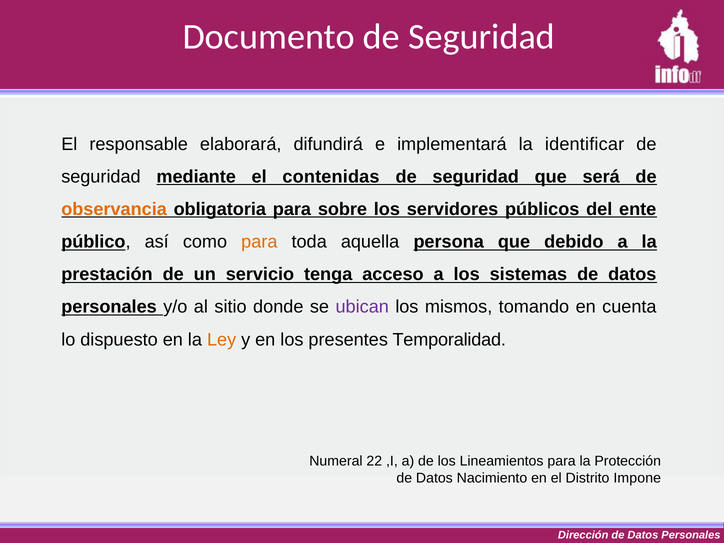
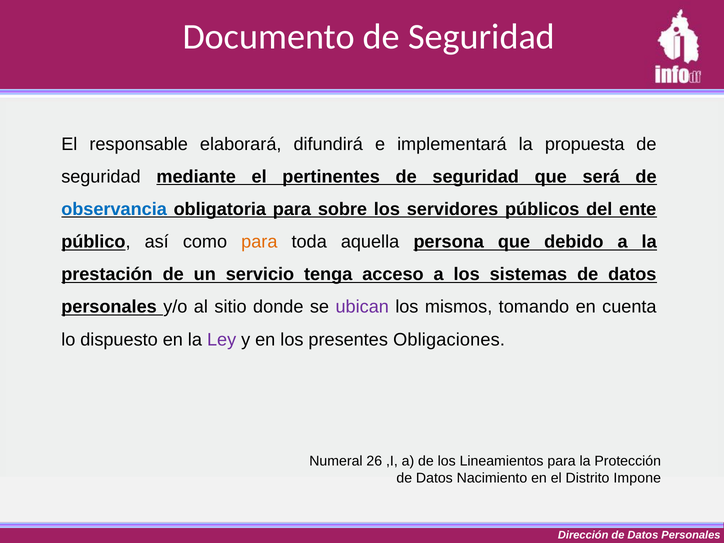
identificar: identificar -> propuesta
contenidas: contenidas -> pertinentes
observancia colour: orange -> blue
Ley colour: orange -> purple
Temporalidad: Temporalidad -> Obligaciones
22: 22 -> 26
